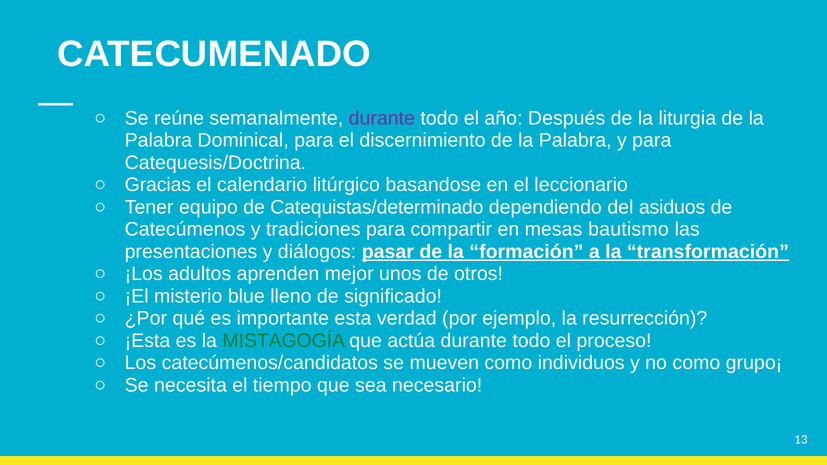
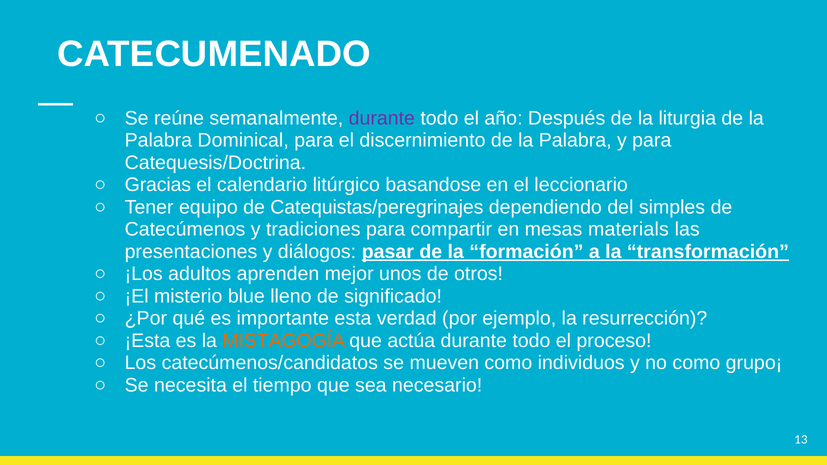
Catequistas/determinado: Catequistas/determinado -> Catequistas/peregrinajes
asiduos: asiduos -> simples
bautismo: bautismo -> materials
MISTAGOGÍA colour: green -> orange
